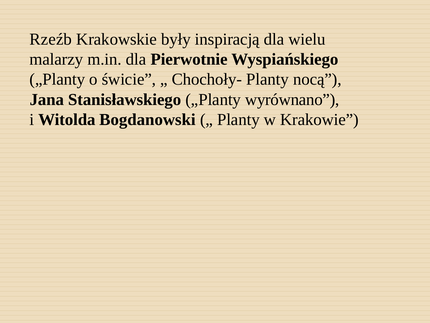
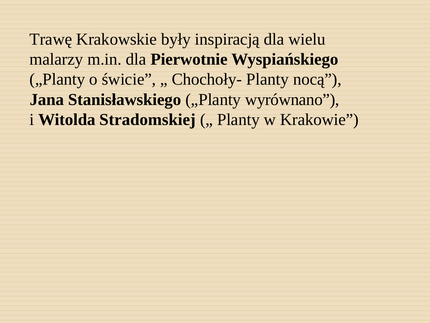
Rzeźb: Rzeźb -> Trawę
Bogdanowski: Bogdanowski -> Stradomskiej
